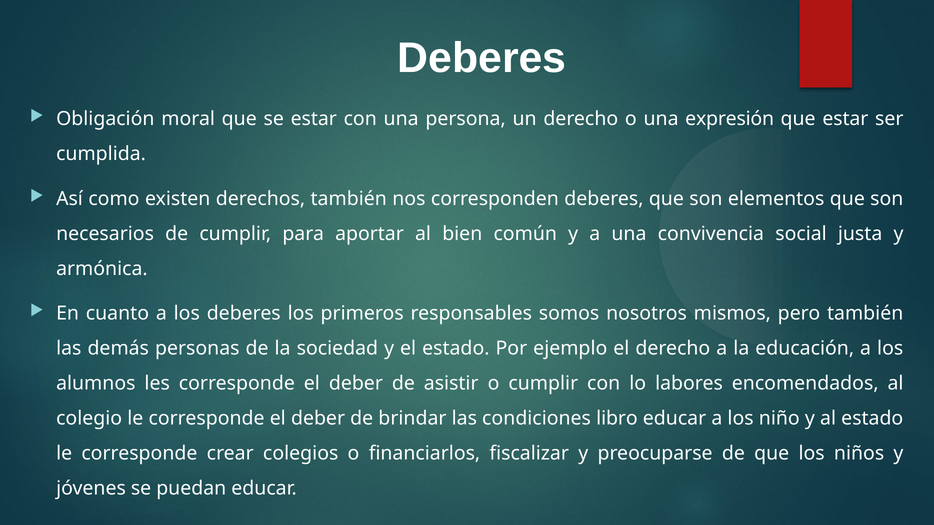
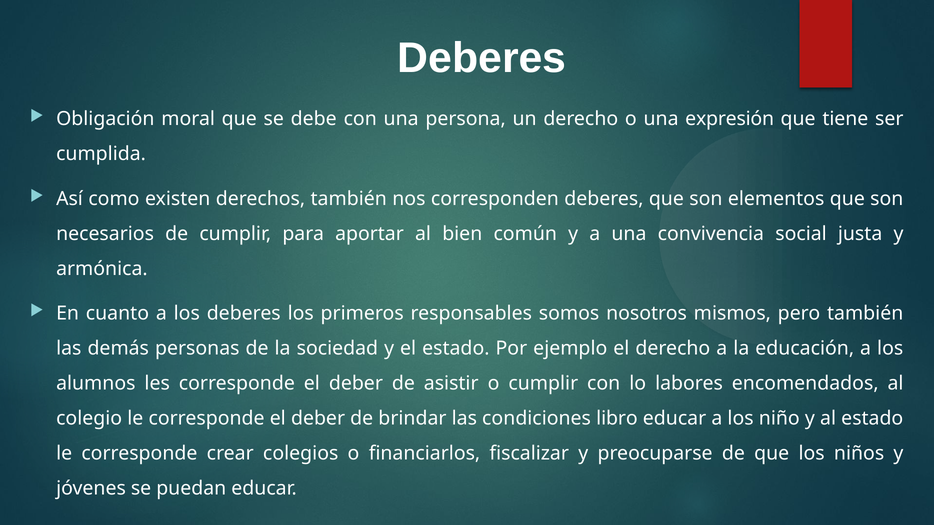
se estar: estar -> debe
que estar: estar -> tiene
